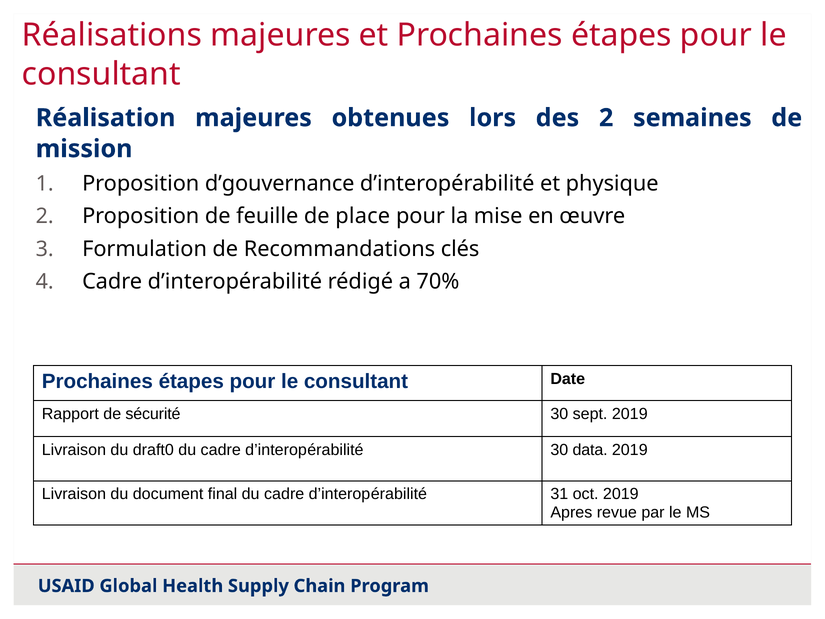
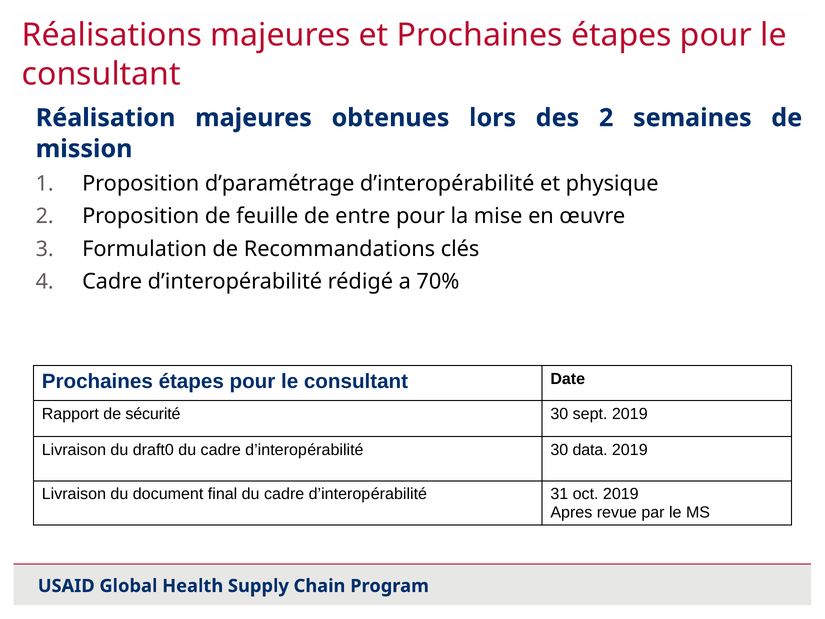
d’gouvernance: d’gouvernance -> d’paramétrage
place: place -> entre
